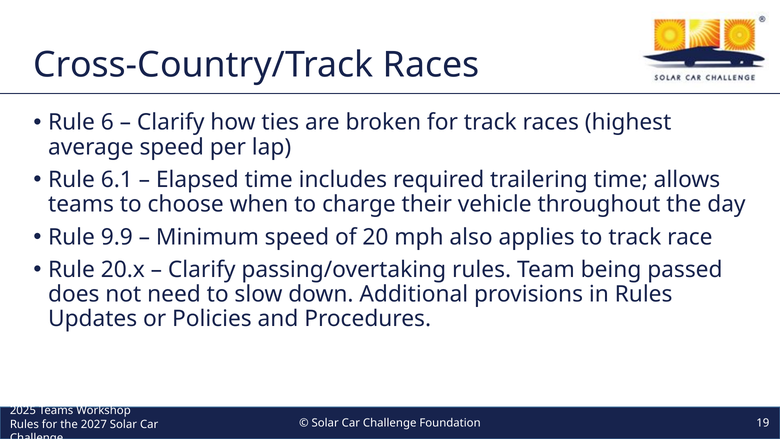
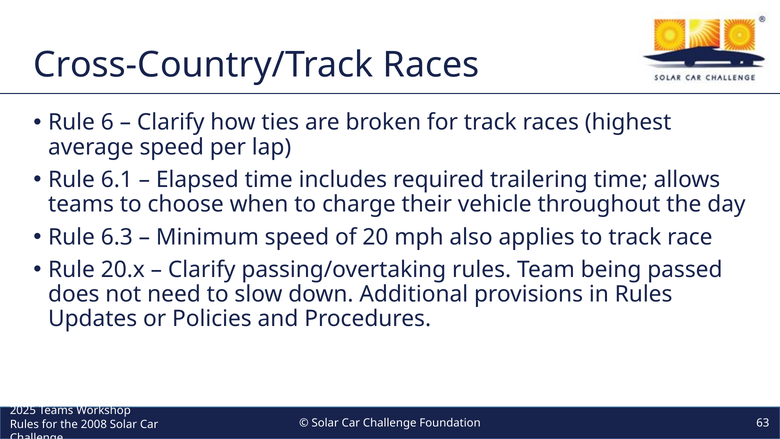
9.9: 9.9 -> 6.3
19: 19 -> 63
2027: 2027 -> 2008
